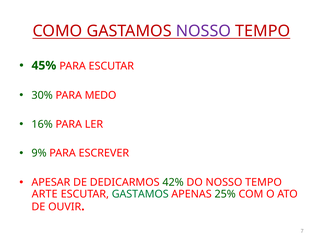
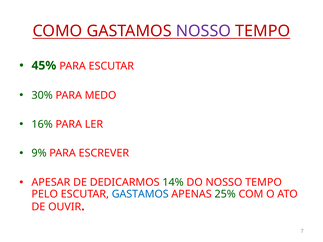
42%: 42% -> 14%
ARTE: ARTE -> PELO
GASTAMOS at (140, 194) colour: green -> blue
